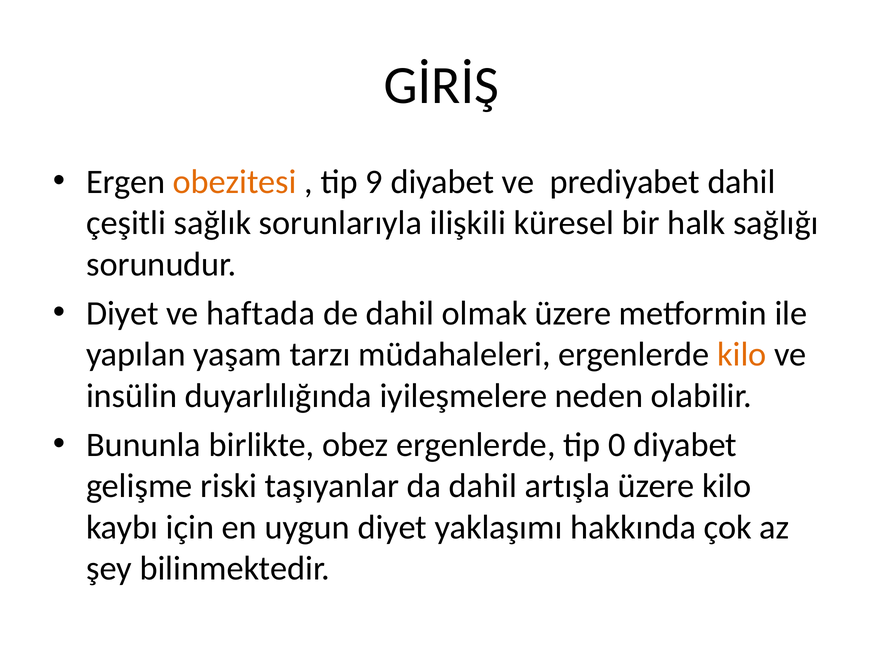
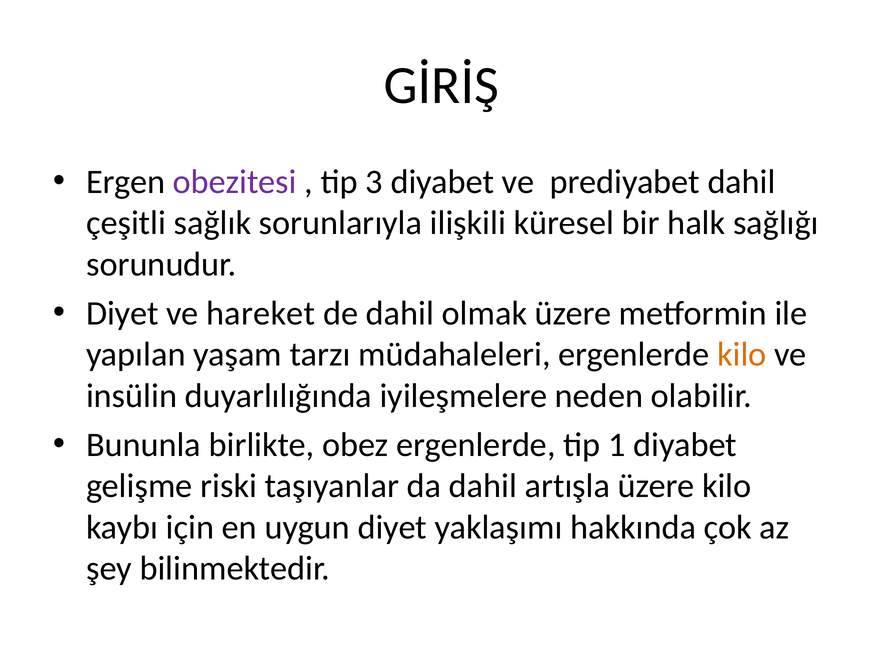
obezitesi colour: orange -> purple
9: 9 -> 3
haftada: haftada -> hareket
0: 0 -> 1
